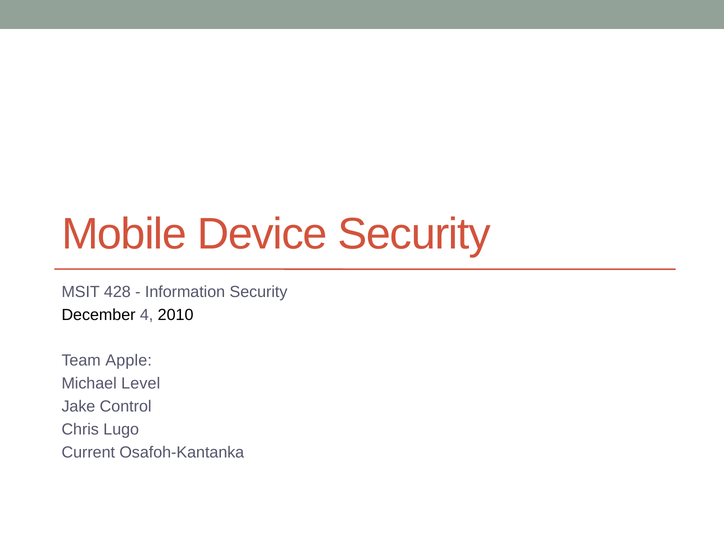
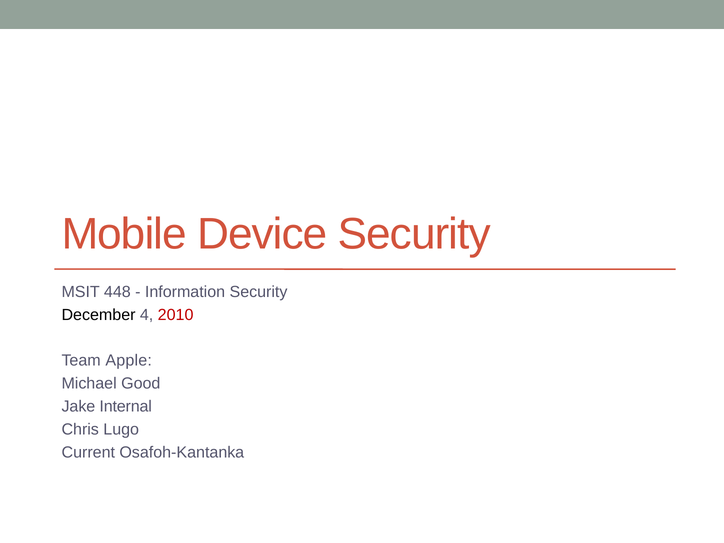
428: 428 -> 448
2010 colour: black -> red
Level: Level -> Good
Control: Control -> Internal
